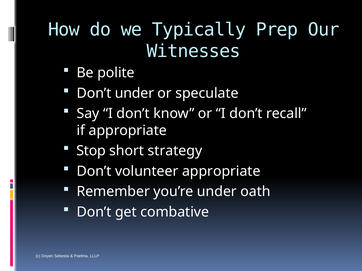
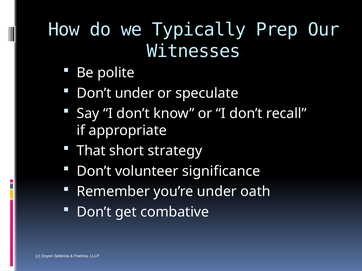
Stop: Stop -> That
volunteer appropriate: appropriate -> significance
